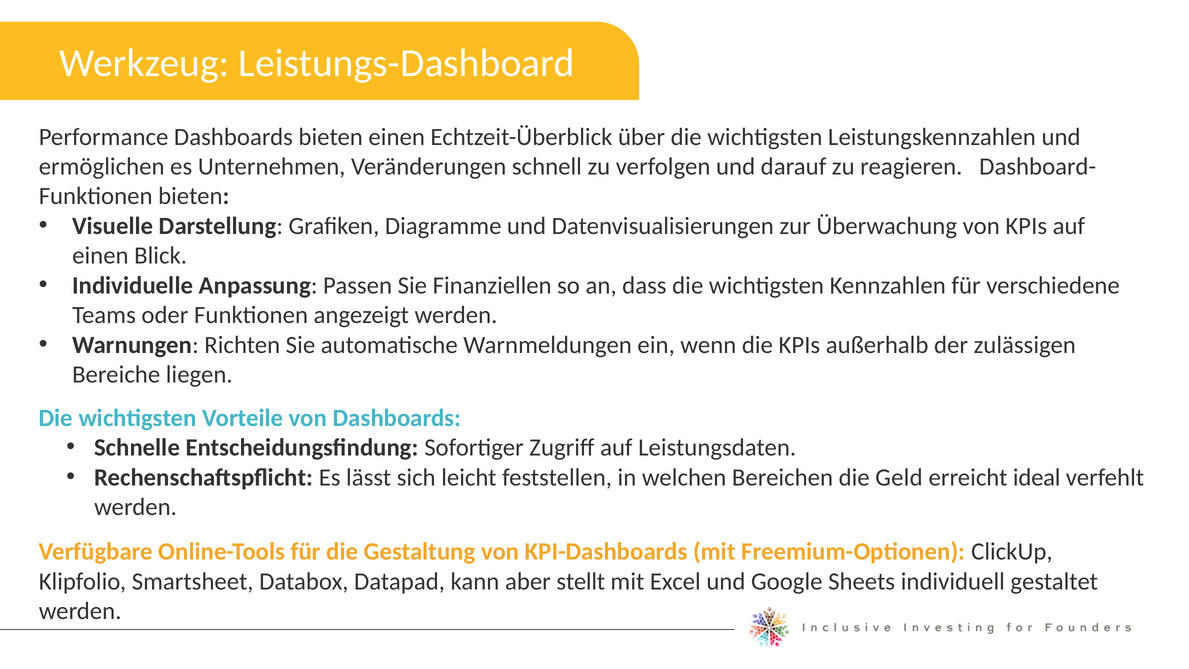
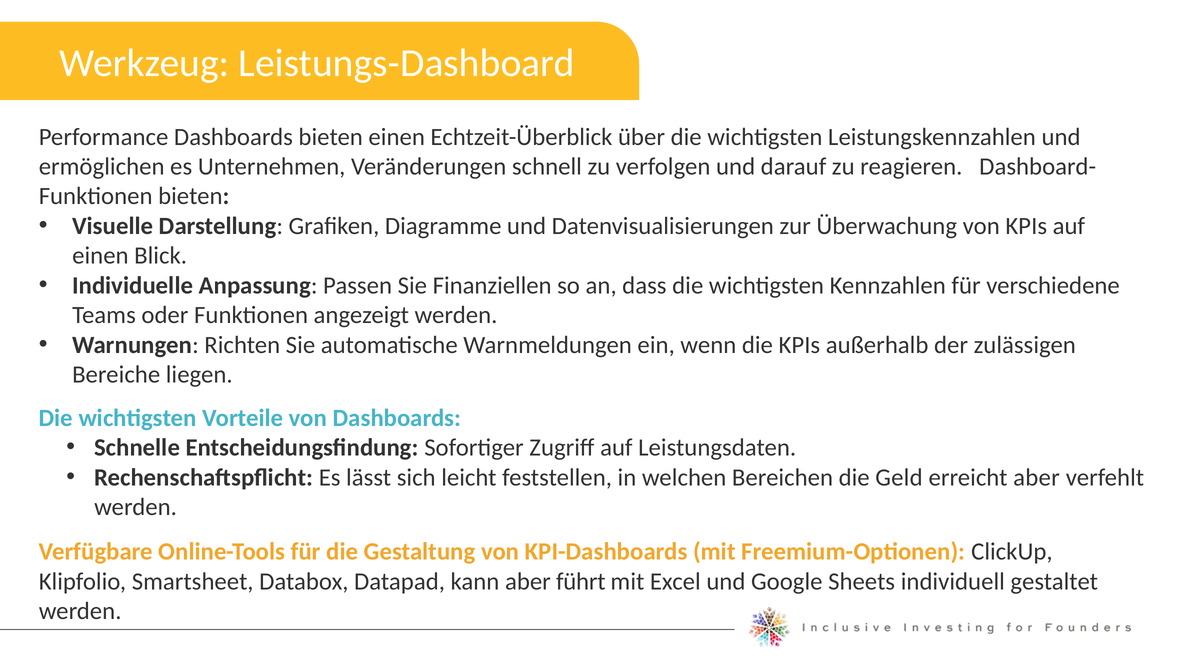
erreicht ideal: ideal -> aber
stellt: stellt -> führt
